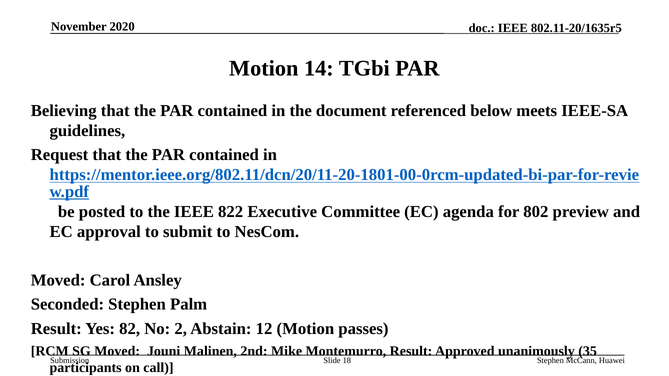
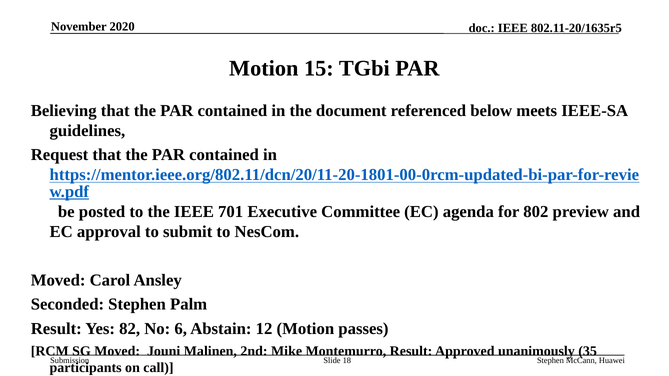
14: 14 -> 15
822: 822 -> 701
2: 2 -> 6
